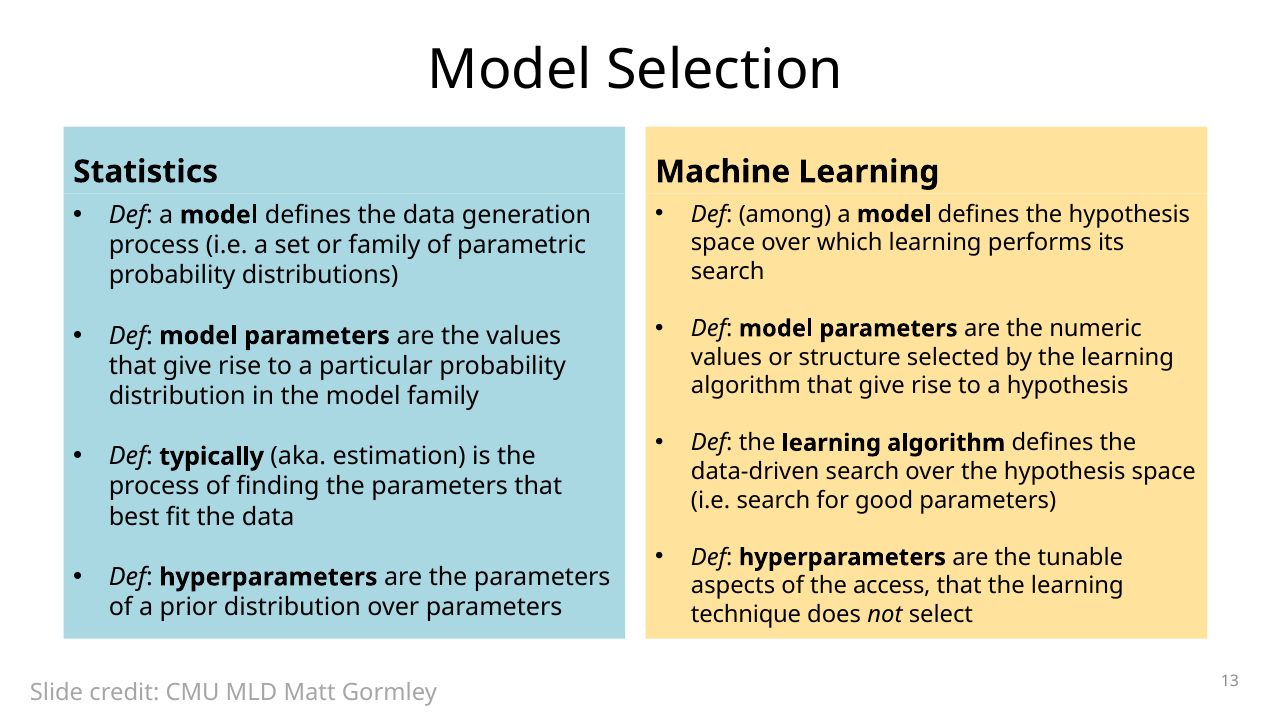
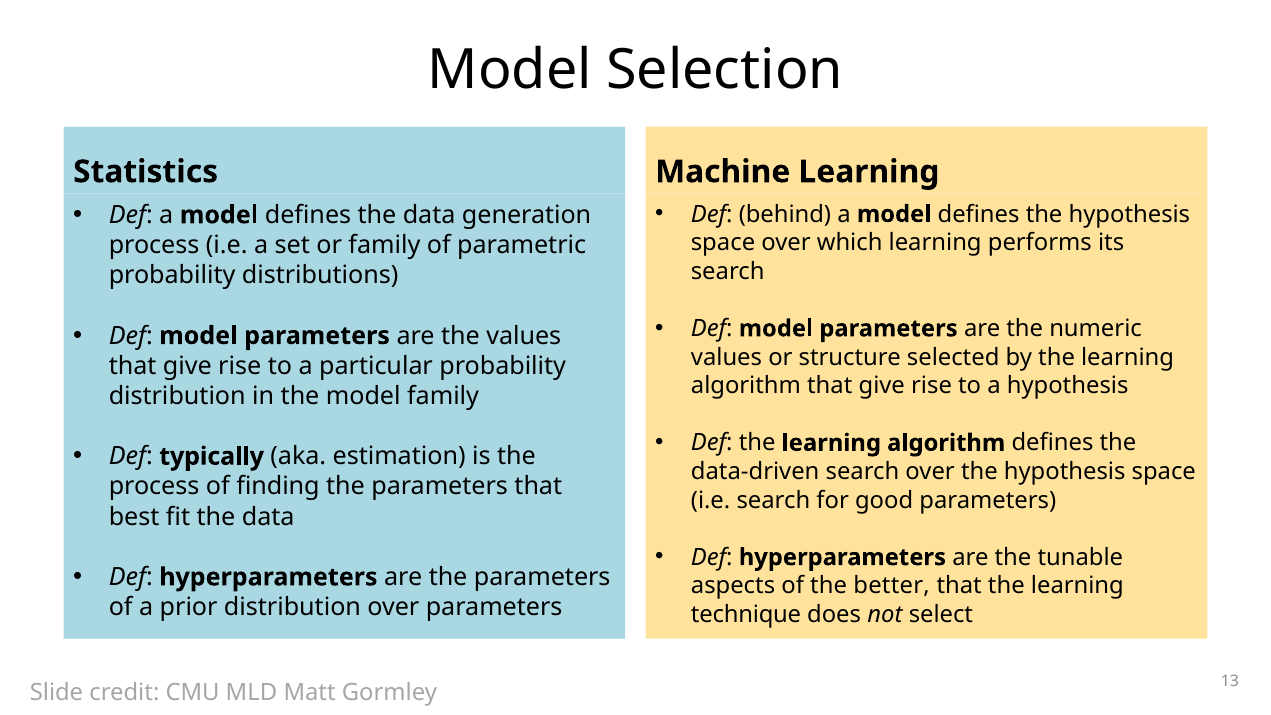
among: among -> behind
access: access -> better
